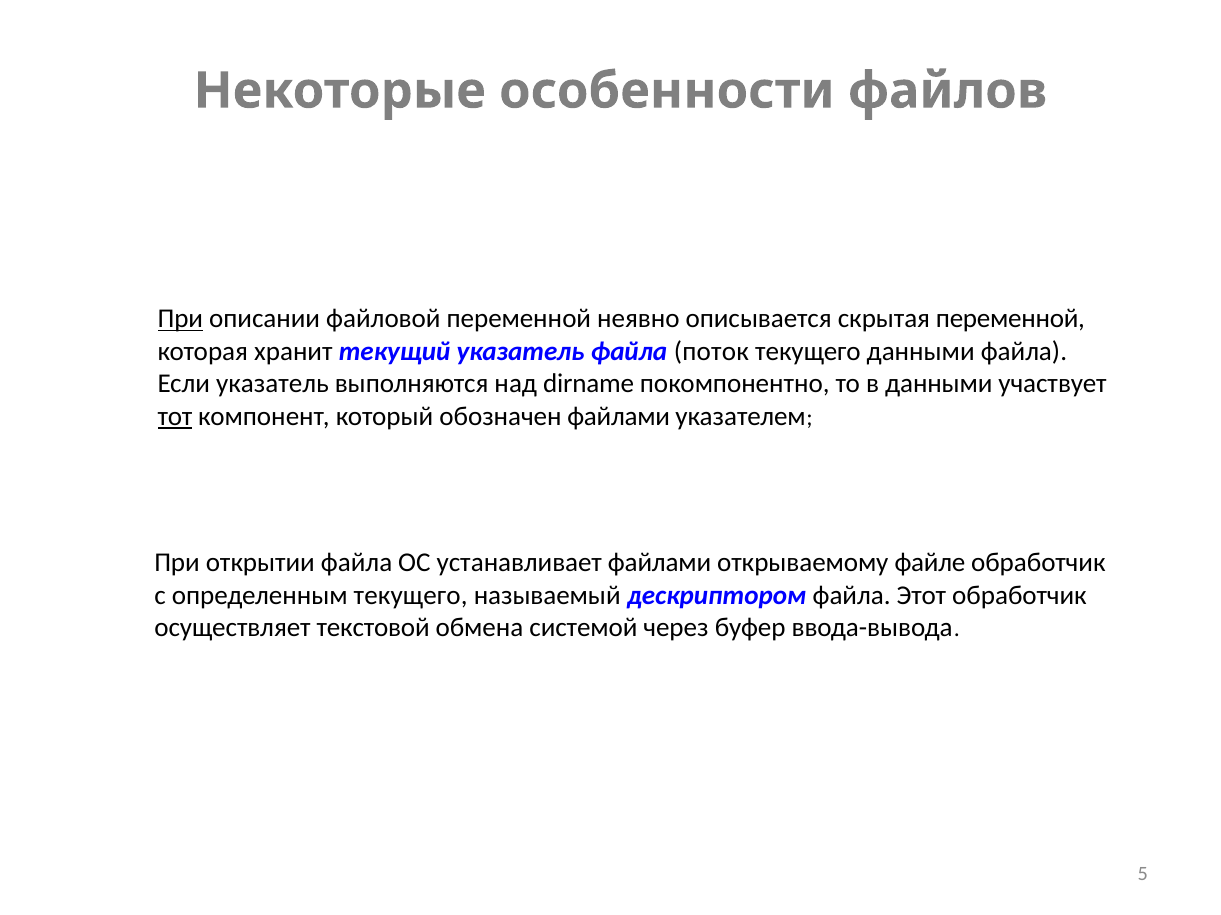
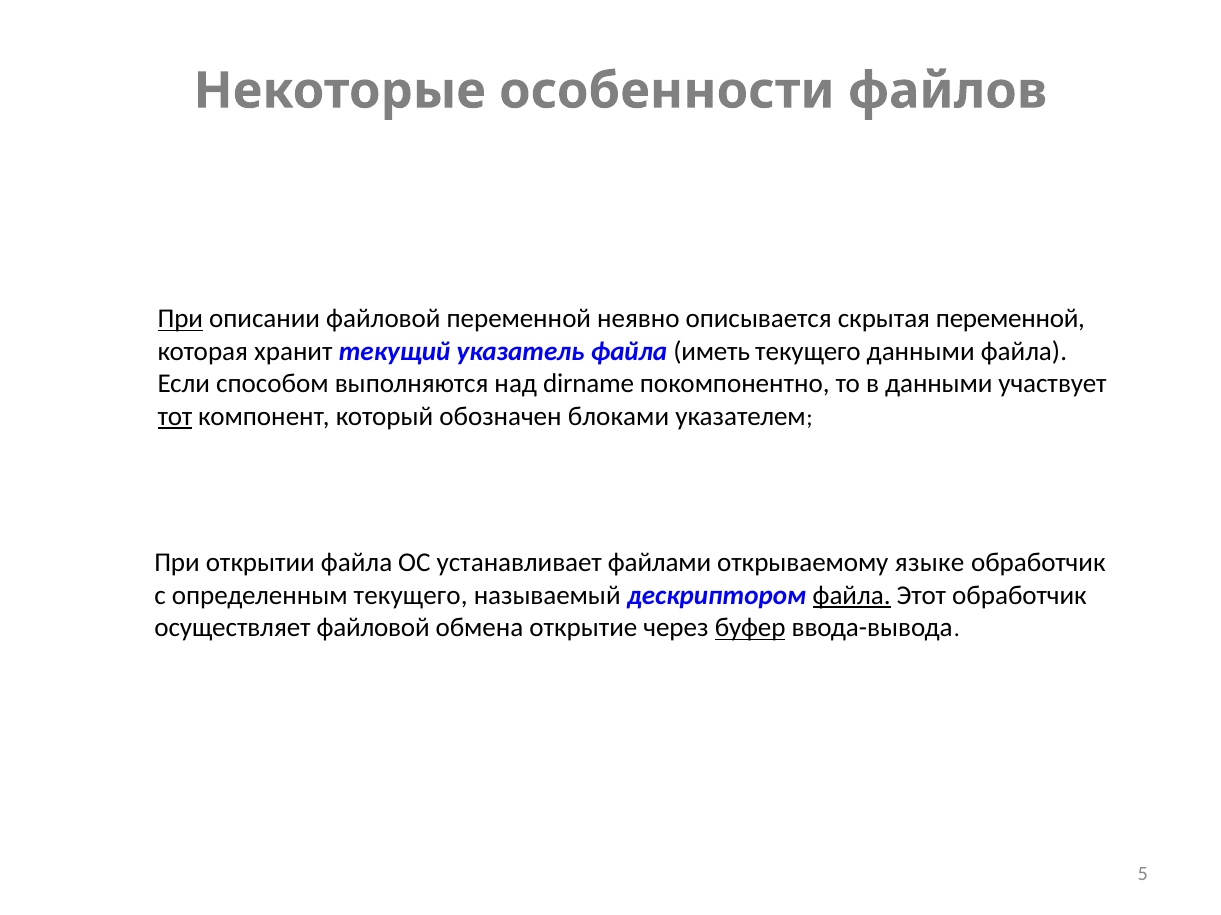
поток: поток -> иметь
Если указатель: указатель -> способом
обозначен файлами: файлами -> блоками
файле: файле -> языке
файла at (852, 596) underline: none -> present
осуществляет текстовой: текстовой -> файловой
системой: системой -> открытие
буфер underline: none -> present
